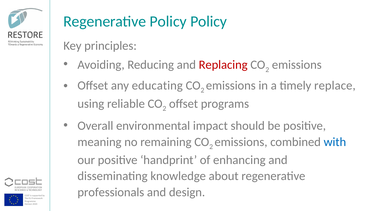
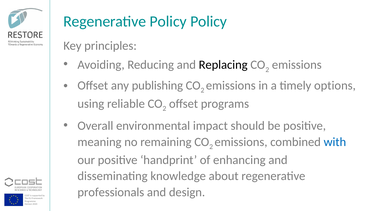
Replacing colour: red -> black
educating: educating -> publishing
replace: replace -> options
